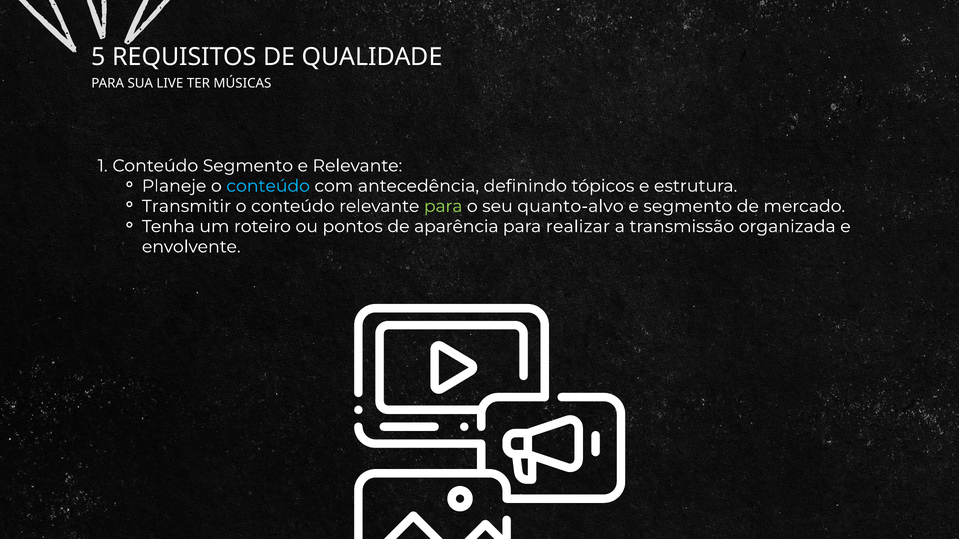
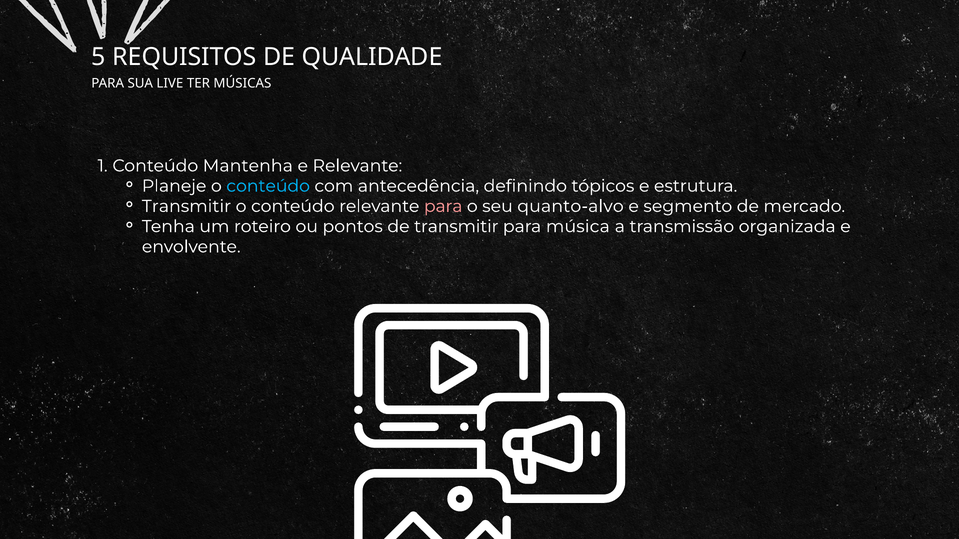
Conteúdo Segmento: Segmento -> Mantenha
para at (443, 206) colour: light green -> pink
de aparência: aparência -> transmitir
realizar: realizar -> música
